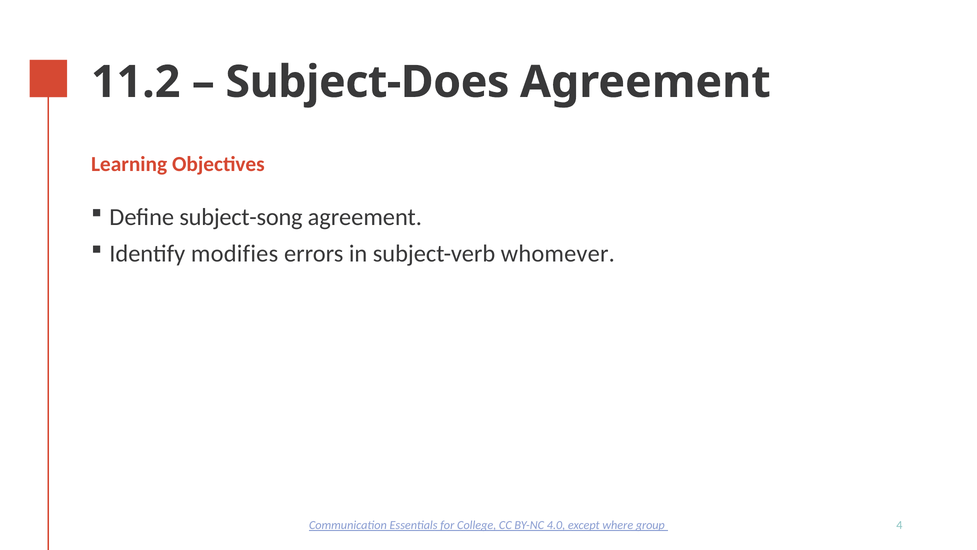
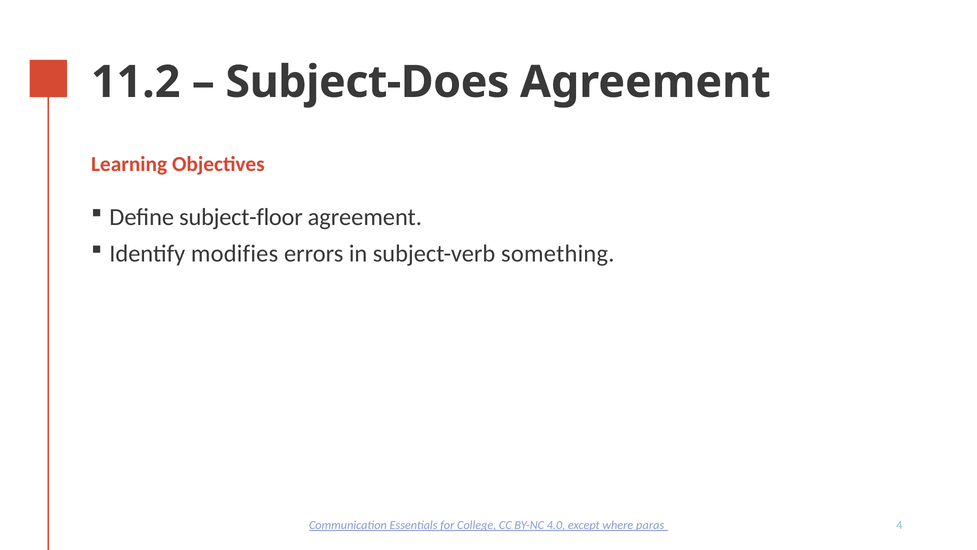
subject-song: subject-song -> subject-floor
whomever: whomever -> something
group: group -> paras
